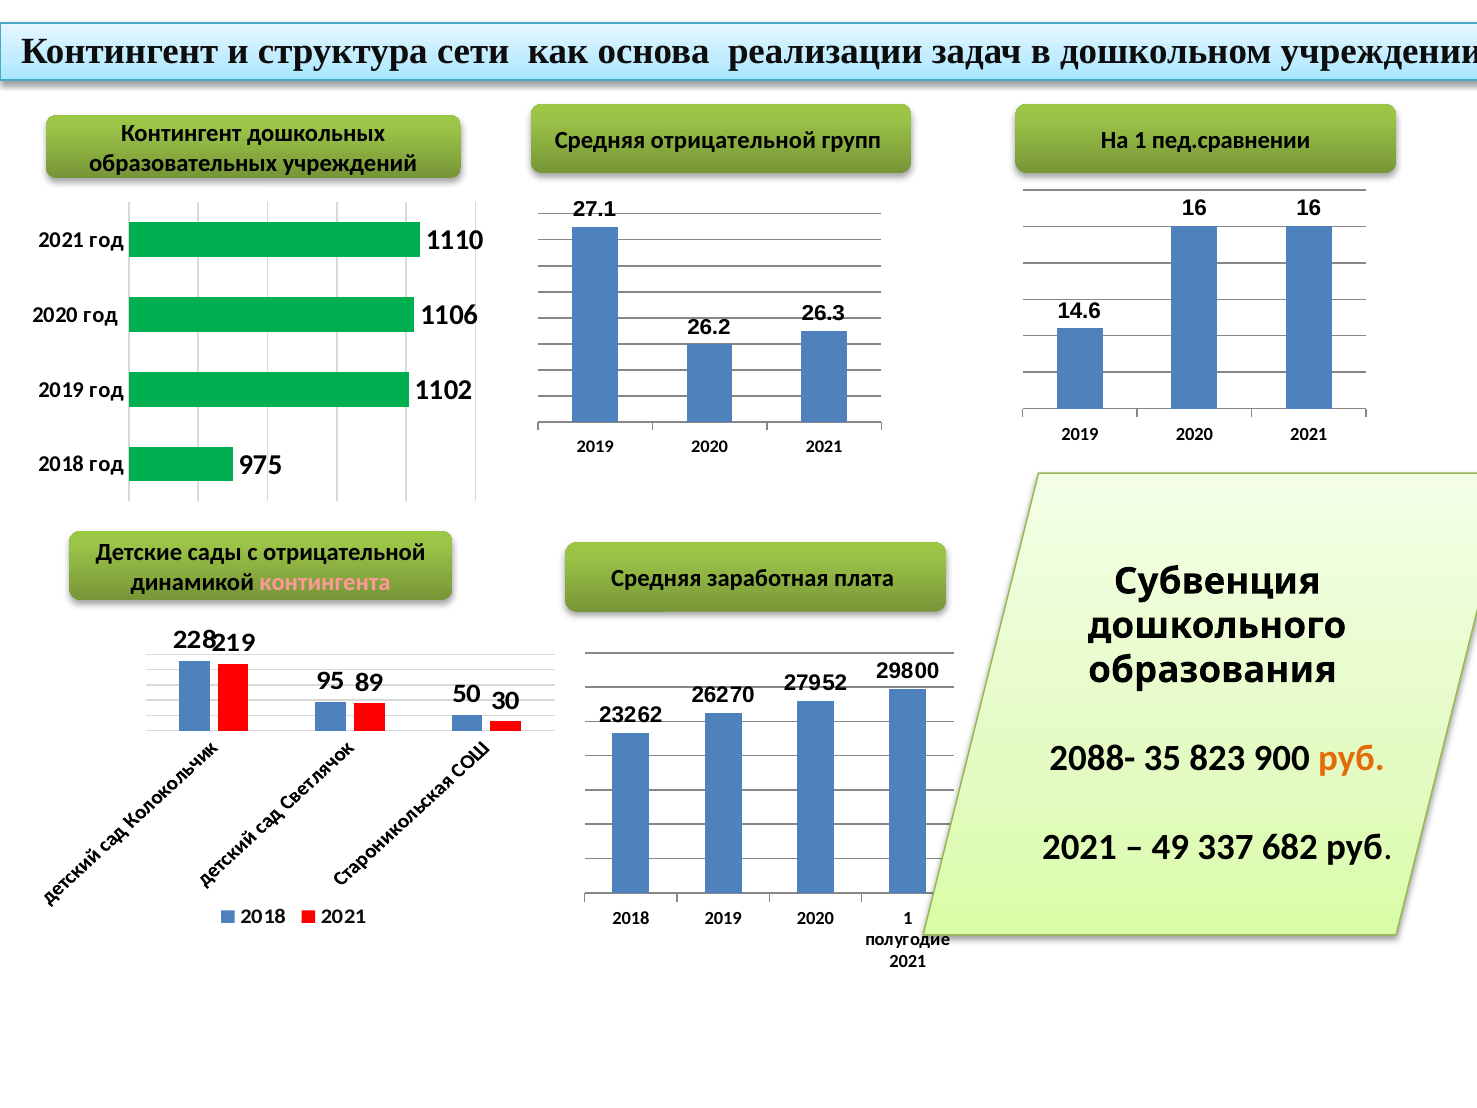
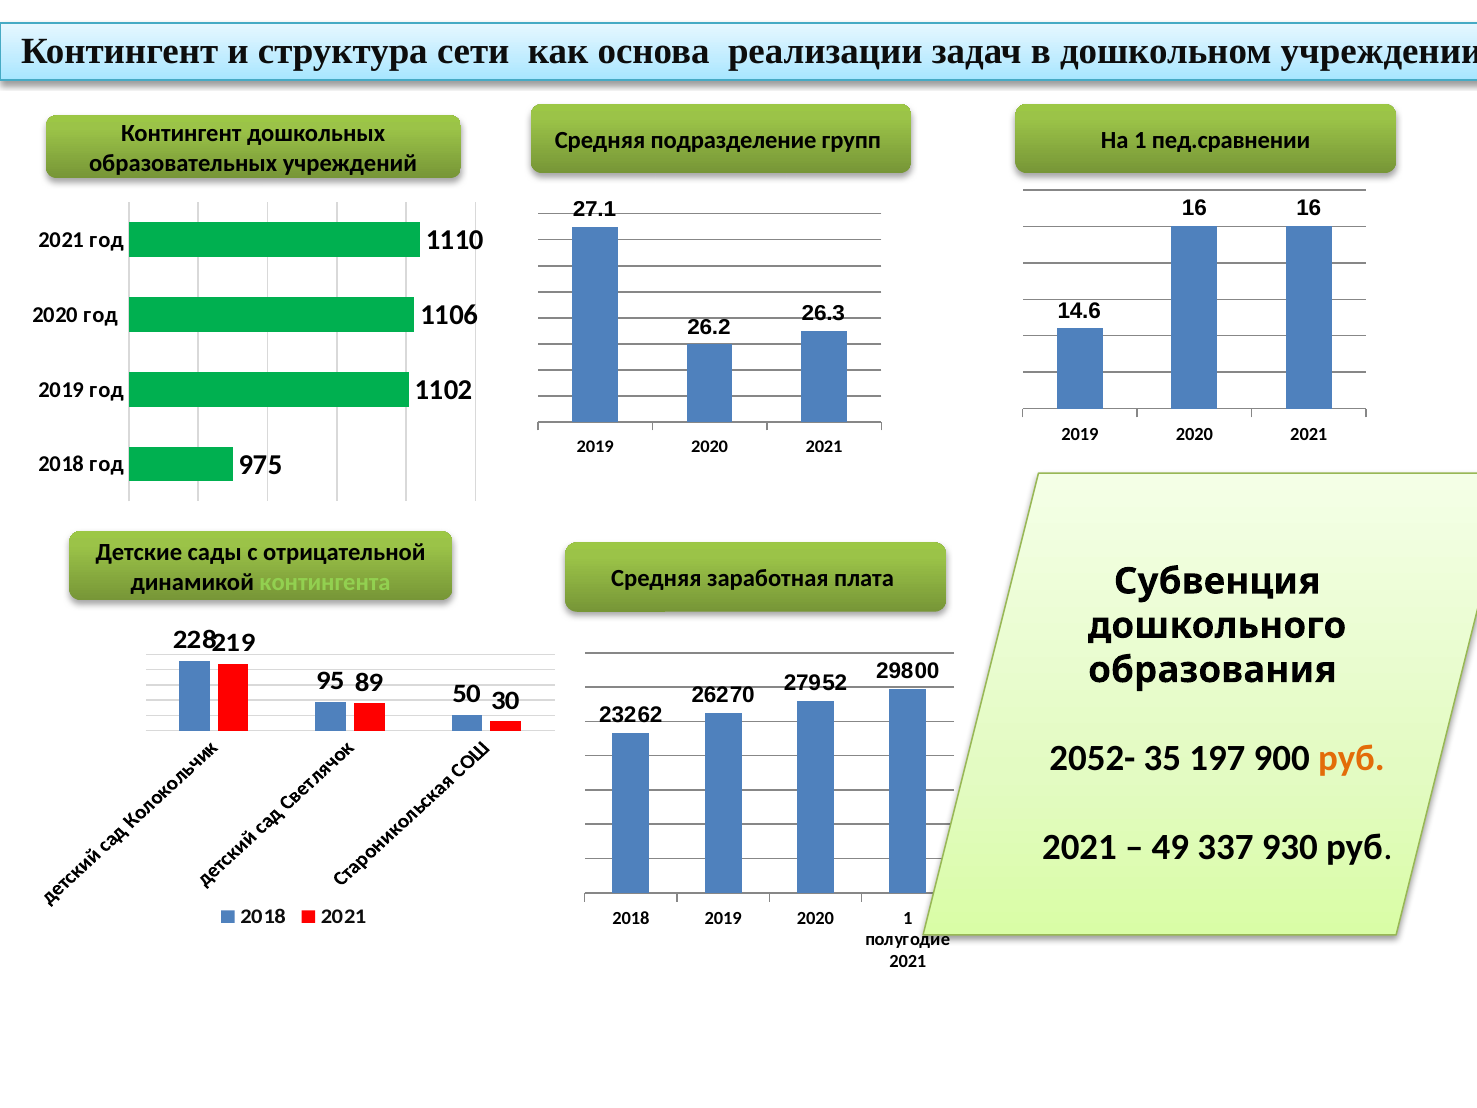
Средняя отрицательной: отрицательной -> подразделение
контингента colour: pink -> light green
2088-: 2088- -> 2052-
823: 823 -> 197
682: 682 -> 930
